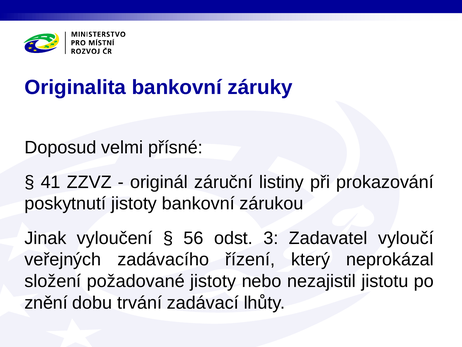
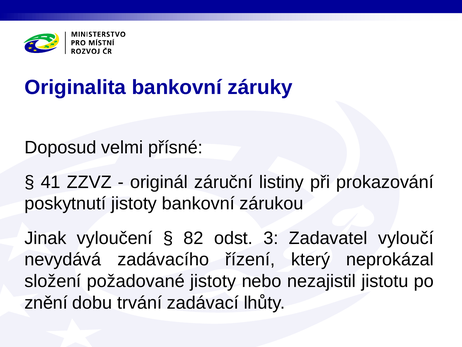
56: 56 -> 82
veřejných: veřejných -> nevydává
